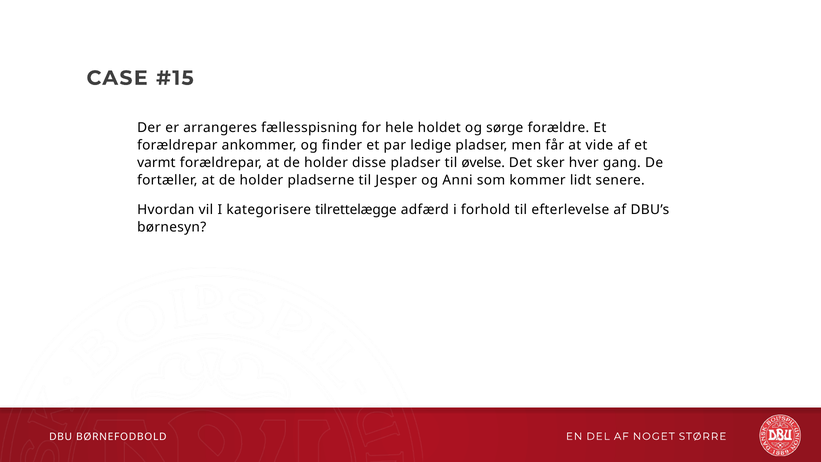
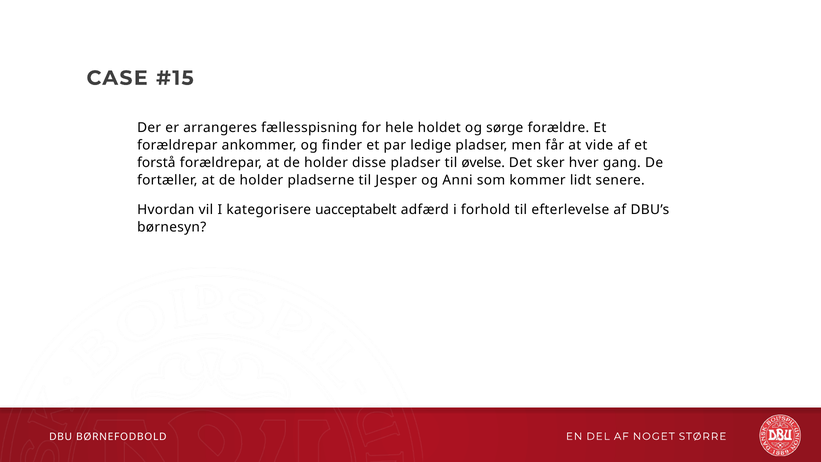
varmt: varmt -> forstå
tilrettelægge: tilrettelægge -> uacceptabelt
